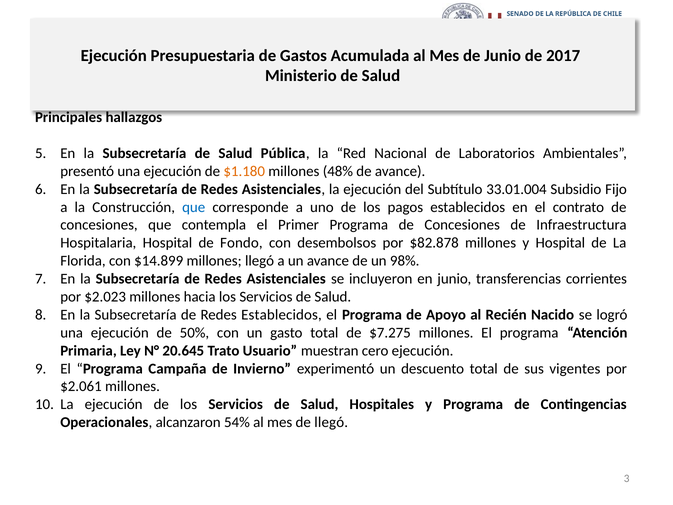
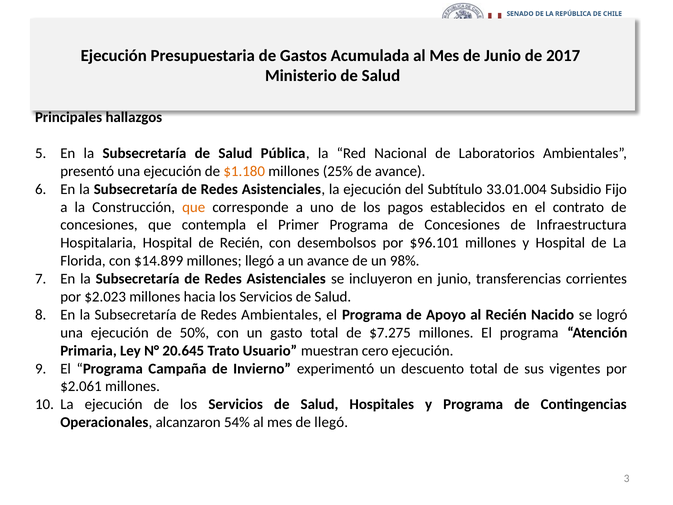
48%: 48% -> 25%
que at (194, 207) colour: blue -> orange
de Fondo: Fondo -> Recién
$82.878: $82.878 -> $96.101
Redes Establecidos: Establecidos -> Ambientales
